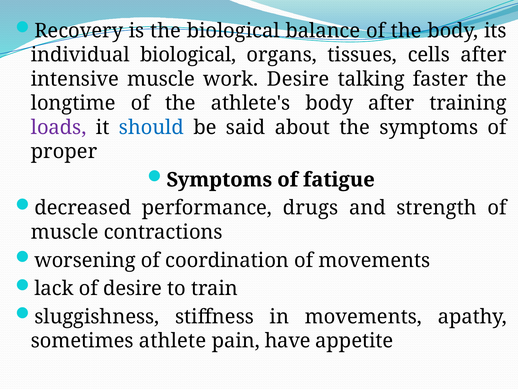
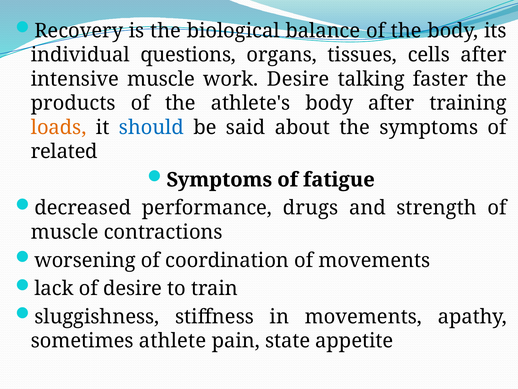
individual biological: biological -> questions
longtime: longtime -> products
loads colour: purple -> orange
proper: proper -> related
have: have -> state
